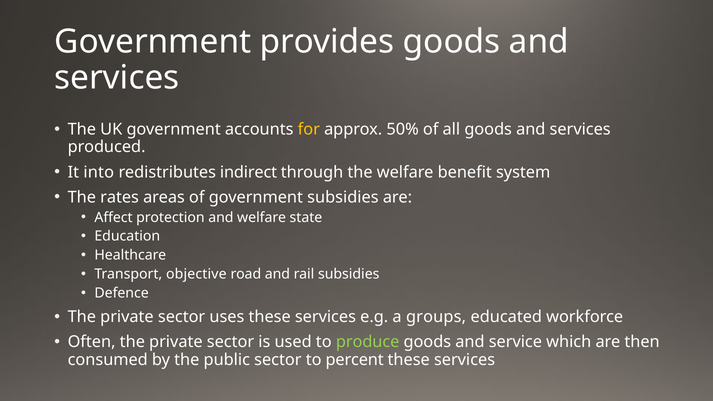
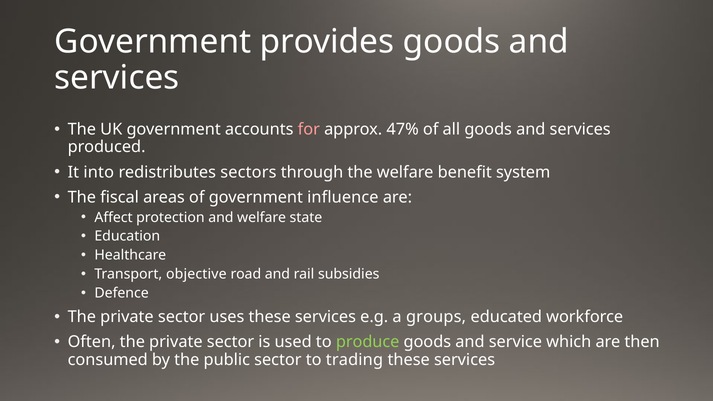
for colour: yellow -> pink
50%: 50% -> 47%
indirect: indirect -> sectors
rates: rates -> fiscal
government subsidies: subsidies -> influence
percent: percent -> trading
